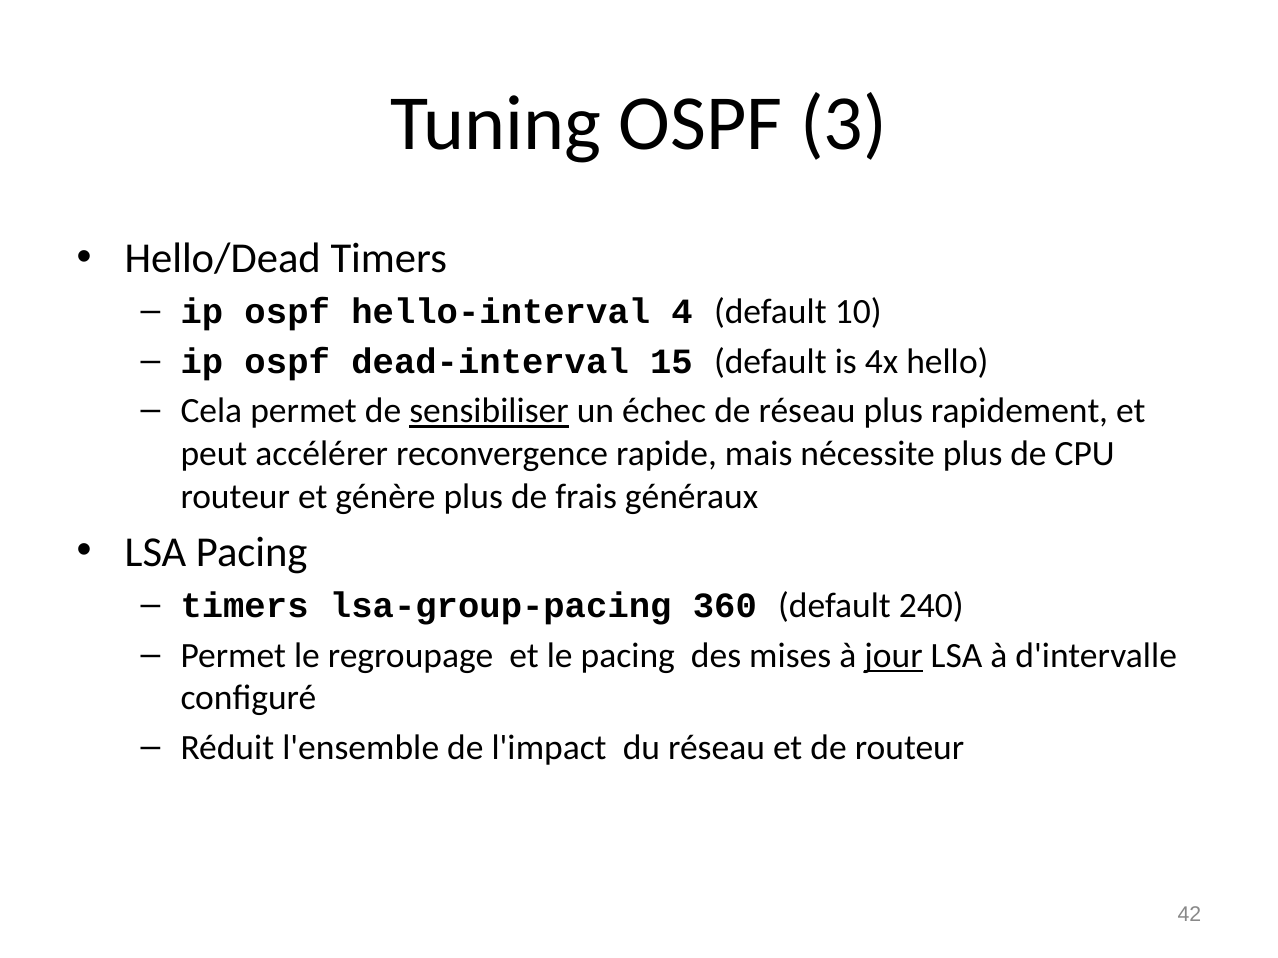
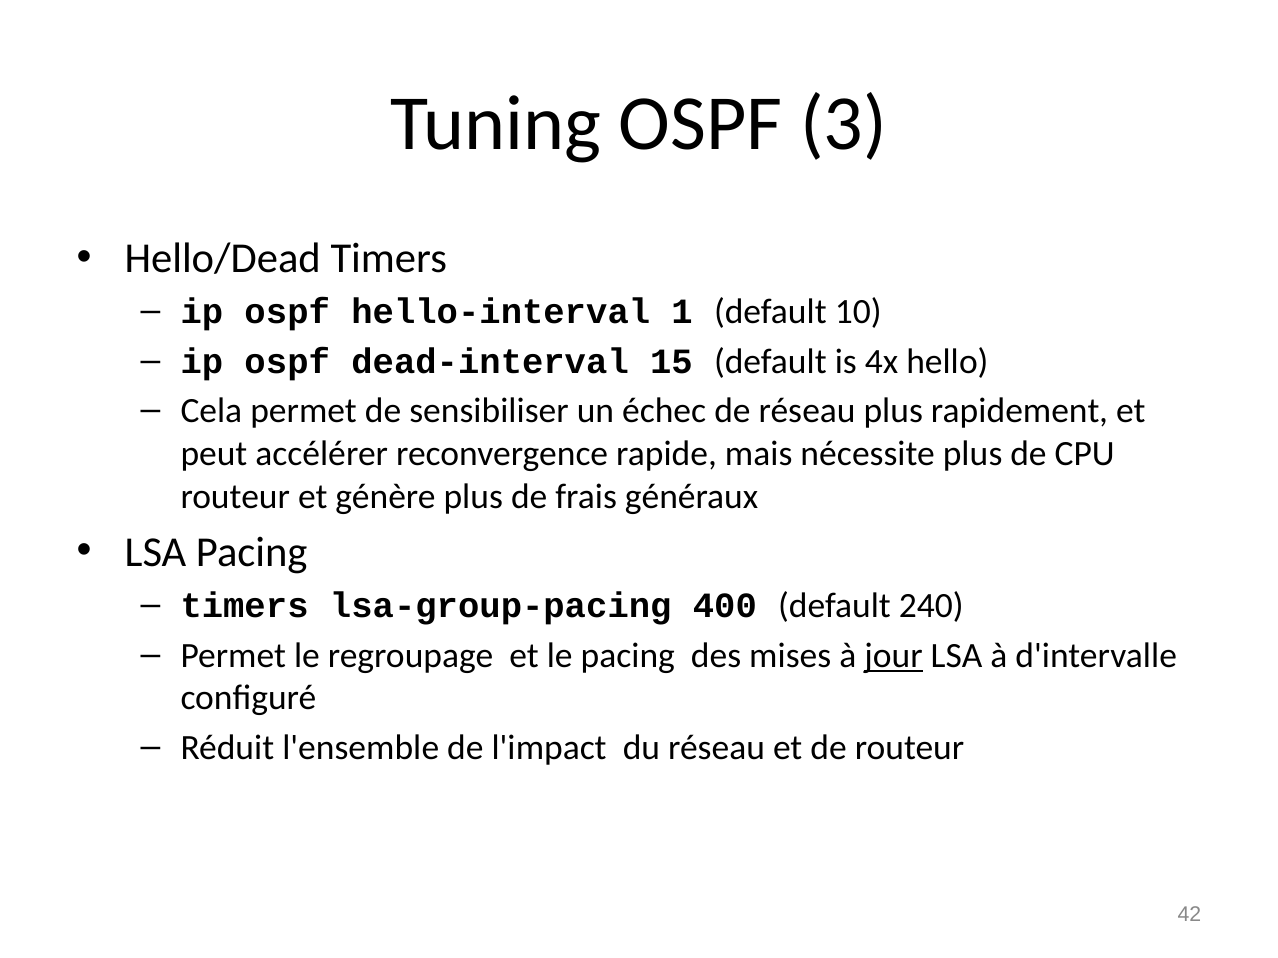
4: 4 -> 1
sensibiliser underline: present -> none
360: 360 -> 400
